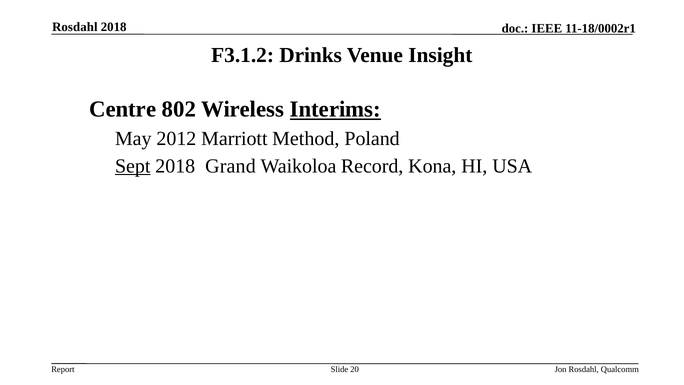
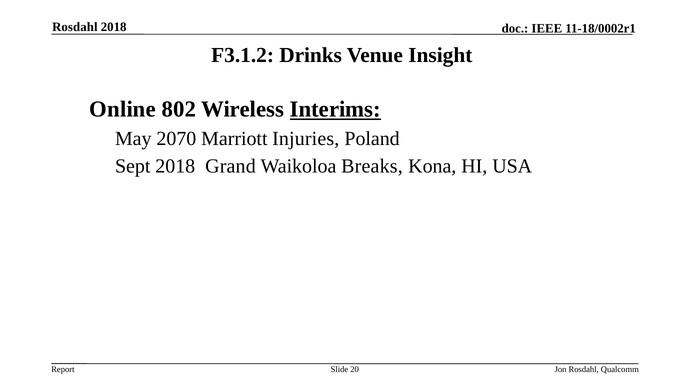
Centre: Centre -> Online
2012: 2012 -> 2070
Method: Method -> Injuries
Sept underline: present -> none
Record: Record -> Breaks
